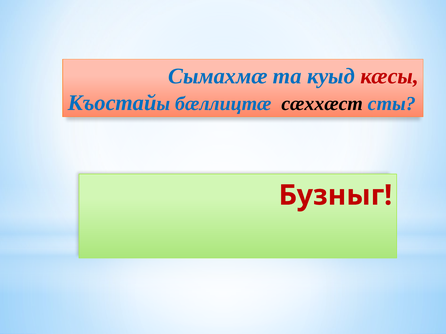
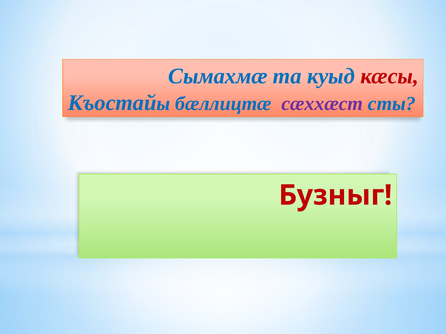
сӕххӕст colour: black -> purple
